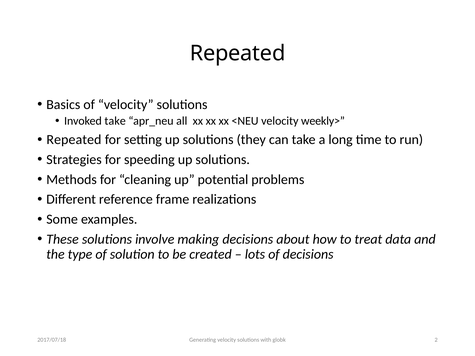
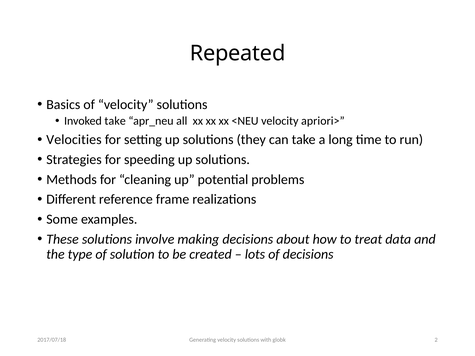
weekly>: weekly> -> apriori>
Repeated at (74, 140): Repeated -> Velocities
